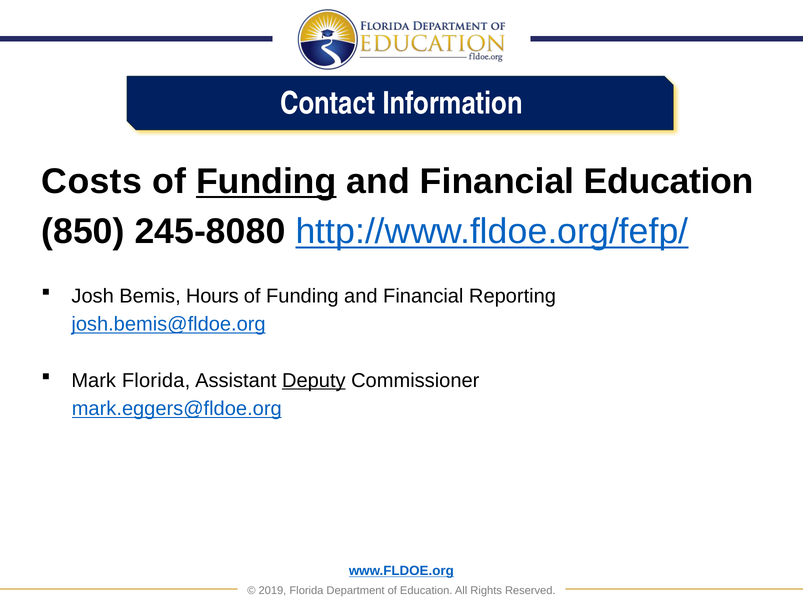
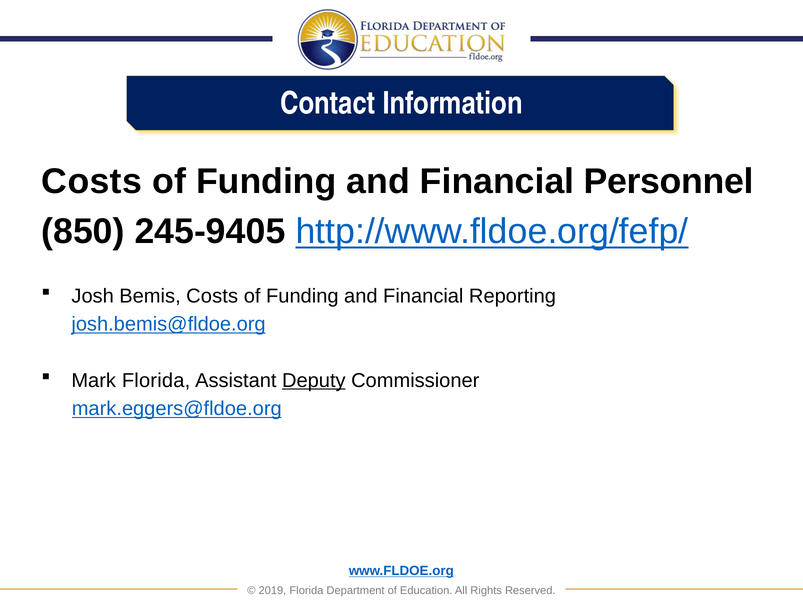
Funding at (266, 182) underline: present -> none
Financial Education: Education -> Personnel
245-8080: 245-8080 -> 245-9405
Bemis Hours: Hours -> Costs
